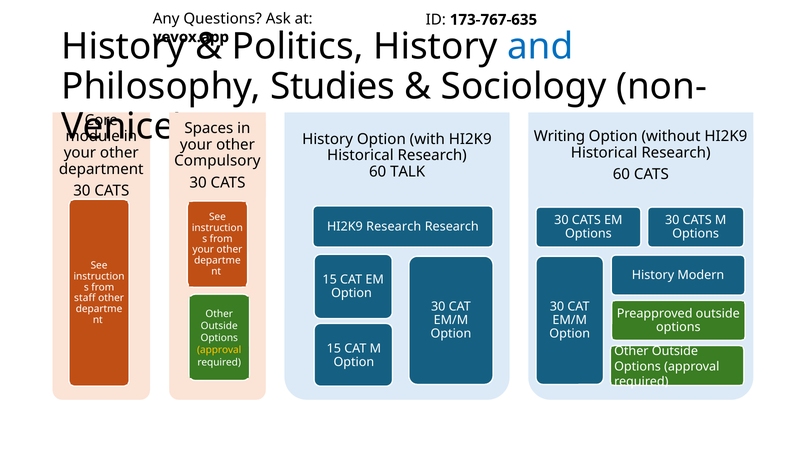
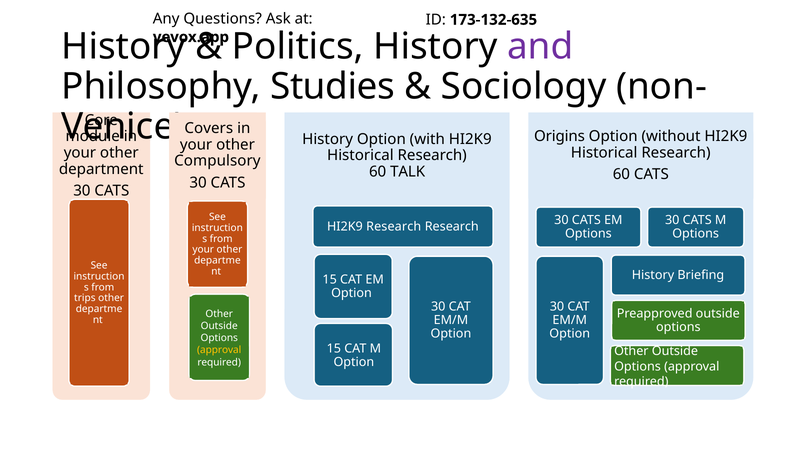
173-767-635: 173-767-635 -> 173-132-635
and colour: blue -> purple
Spaces: Spaces -> Covers
Writing: Writing -> Origins
Modern: Modern -> Briefing
staff: staff -> trips
